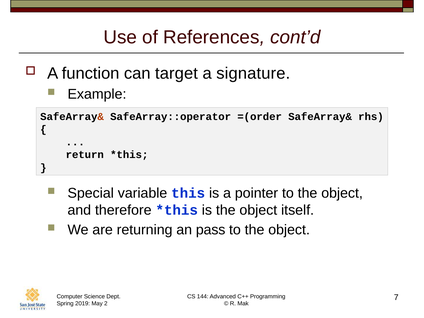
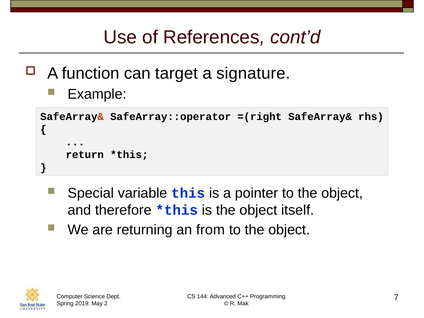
=(order: =(order -> =(right
pass: pass -> from
